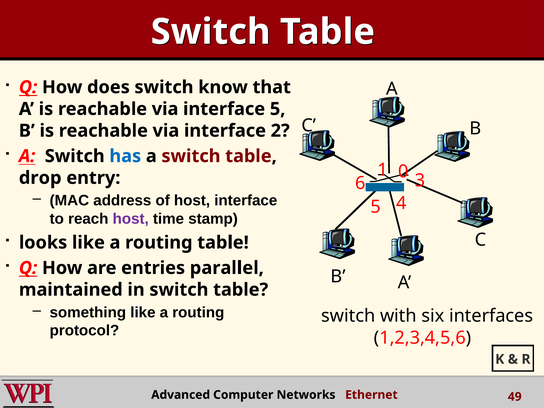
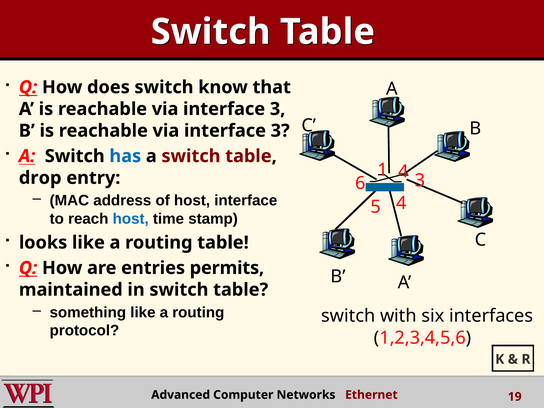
5 at (278, 109): 5 -> 3
2 at (280, 131): 2 -> 3
1 0: 0 -> 4
host at (131, 219) colour: purple -> blue
parallel: parallel -> permits
49: 49 -> 19
